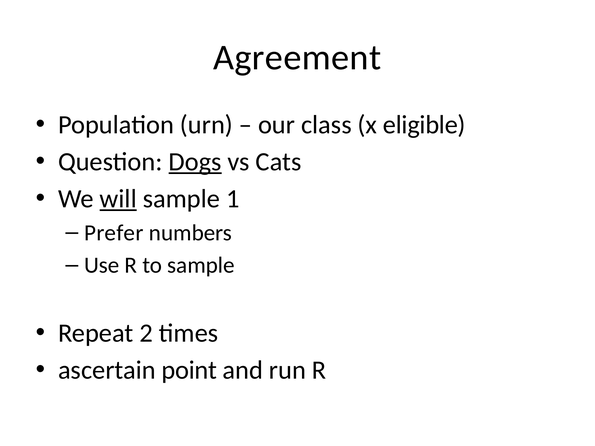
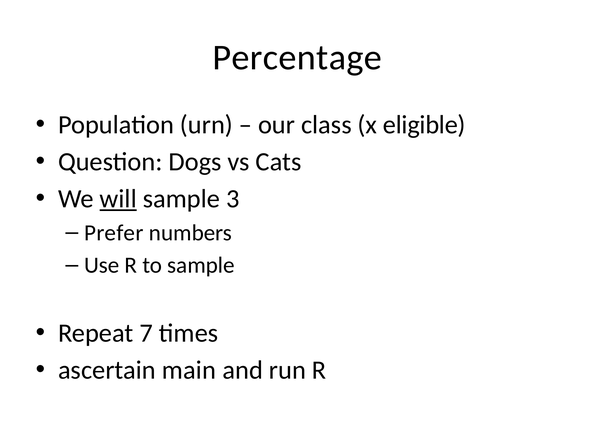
Agreement: Agreement -> Percentage
Dogs underline: present -> none
1: 1 -> 3
2: 2 -> 7
point: point -> main
